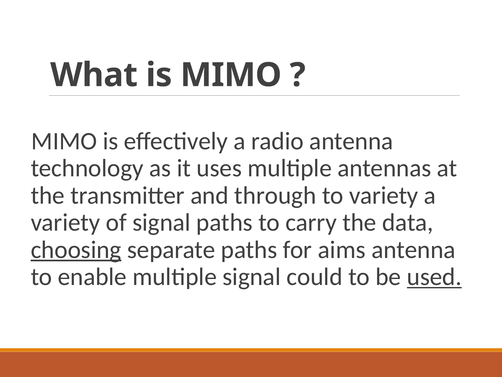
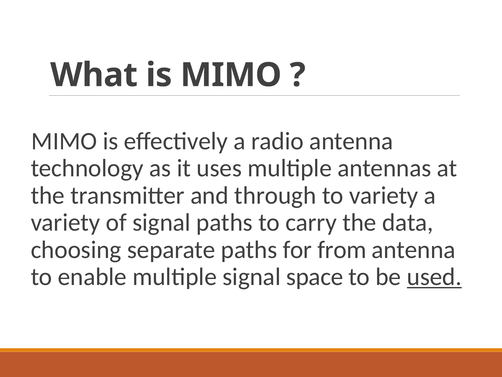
choosing underline: present -> none
aims: aims -> from
could: could -> space
